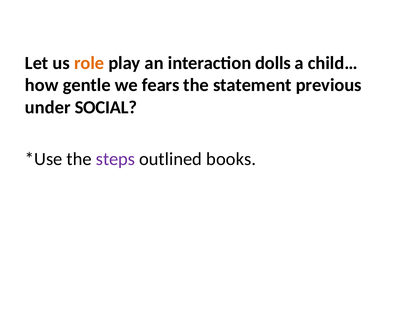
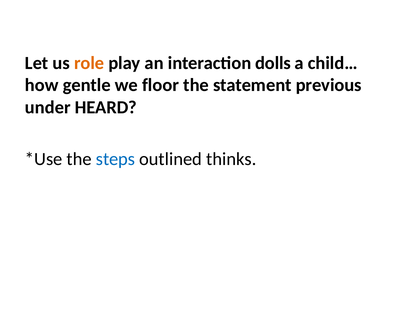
fears: fears -> floor
SOCIAL: SOCIAL -> HEARD
steps colour: purple -> blue
books: books -> thinks
